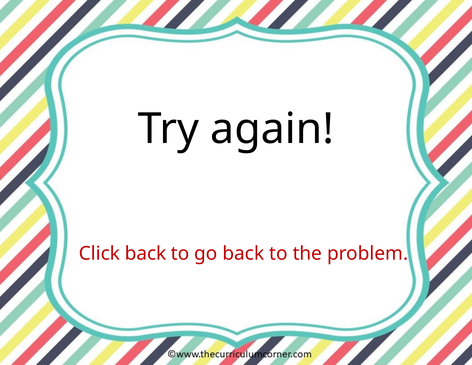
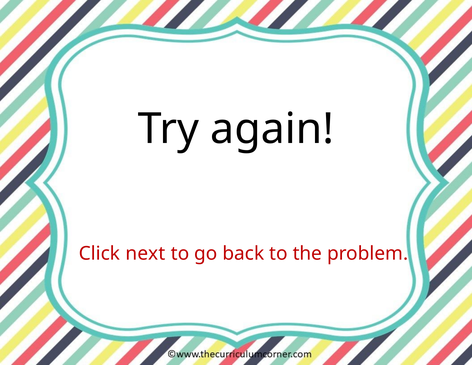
Click back: back -> next
